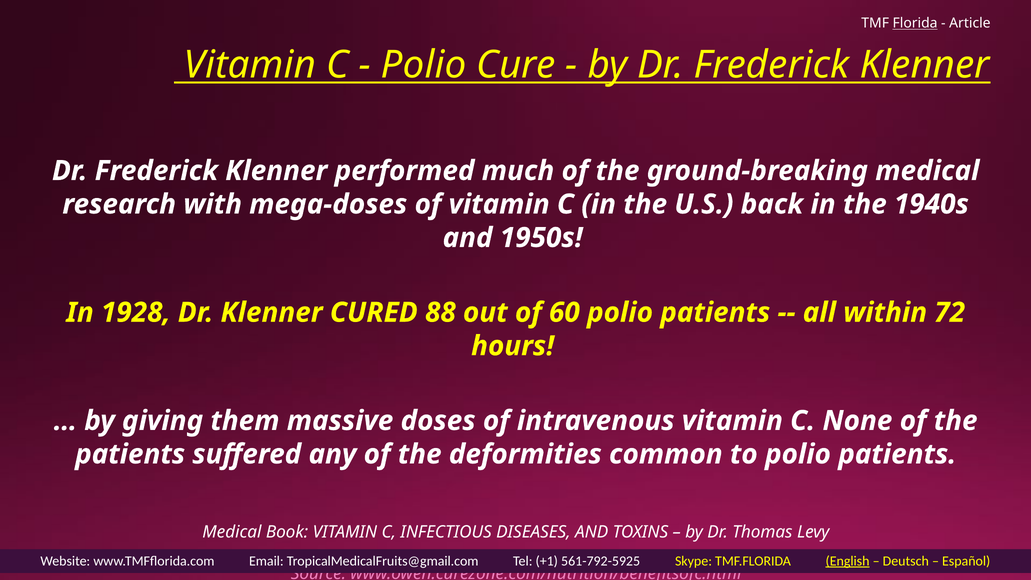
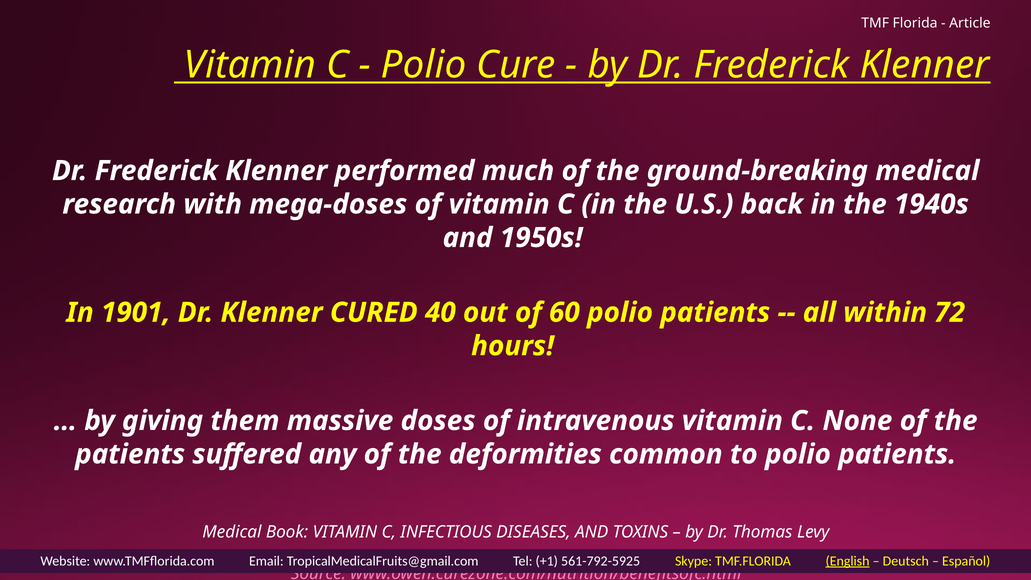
Florida underline: present -> none
1928: 1928 -> 1901
88: 88 -> 40
